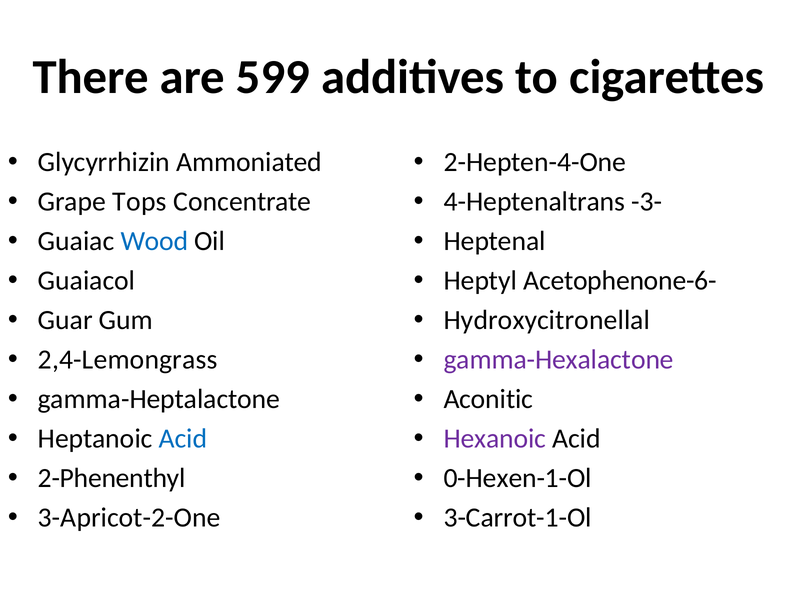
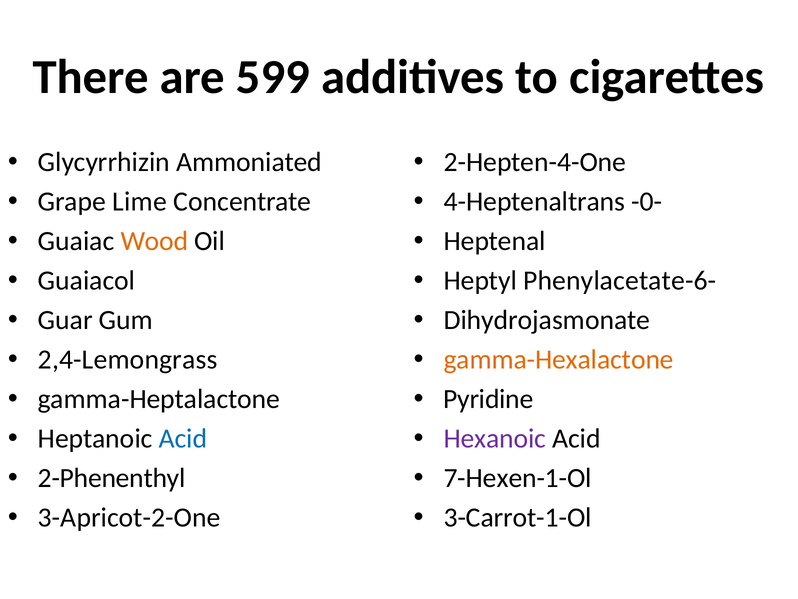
Tops: Tops -> Lime
-3-: -3- -> -0-
Wood colour: blue -> orange
Acetophenone-6-: Acetophenone-6- -> Phenylacetate-6-
Hydroxycitronellal: Hydroxycitronellal -> Dihydrojasmonate
gamma-Hexalactone colour: purple -> orange
Aconitic: Aconitic -> Pyridine
0-Hexen-1-Ol: 0-Hexen-1-Ol -> 7-Hexen-1-Ol
